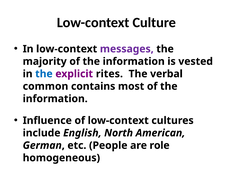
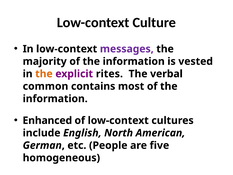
the at (44, 74) colour: blue -> orange
Influence: Influence -> Enhanced
role: role -> five
